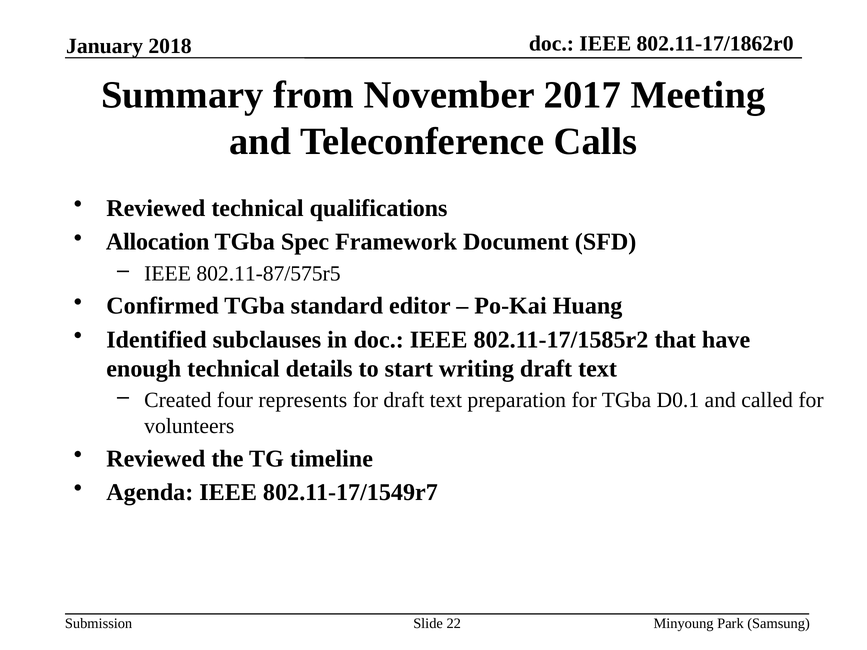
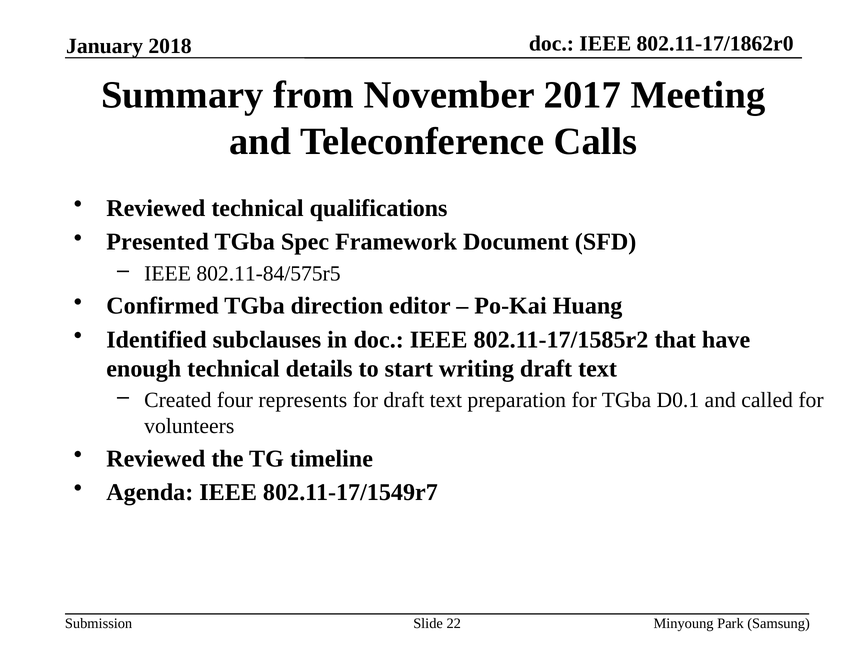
Allocation: Allocation -> Presented
802.11-87/575r5: 802.11-87/575r5 -> 802.11-84/575r5
standard: standard -> direction
